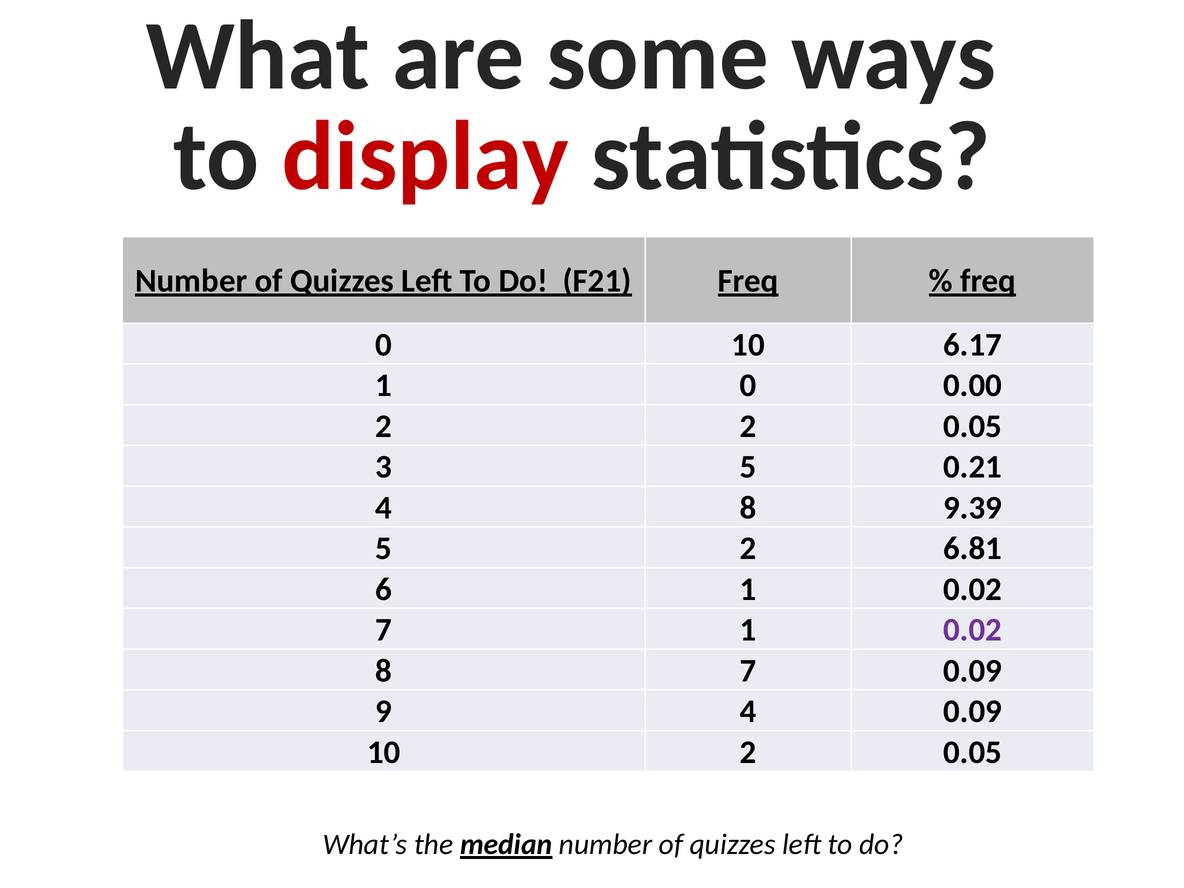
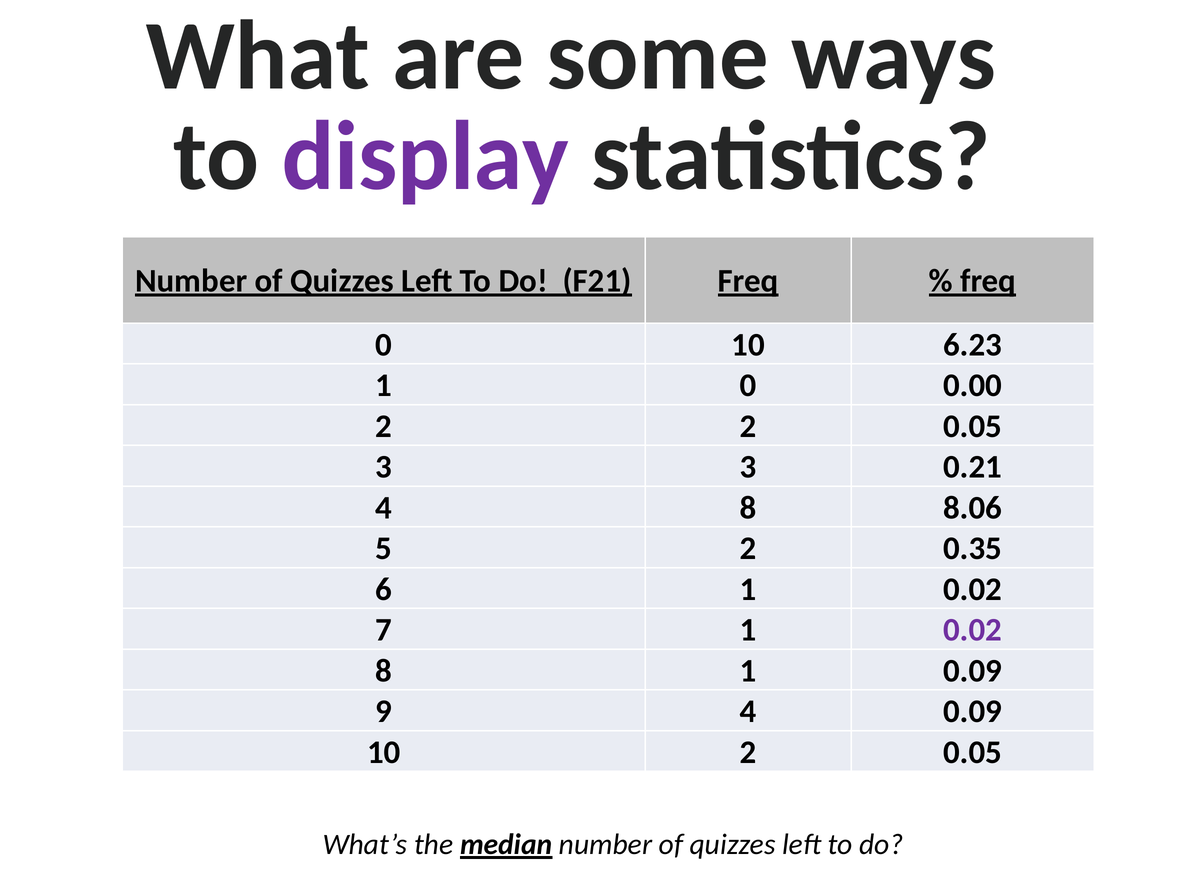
display colour: red -> purple
6.17: 6.17 -> 6.23
3 5: 5 -> 3
9.39: 9.39 -> 8.06
6.81: 6.81 -> 0.35
8 7: 7 -> 1
